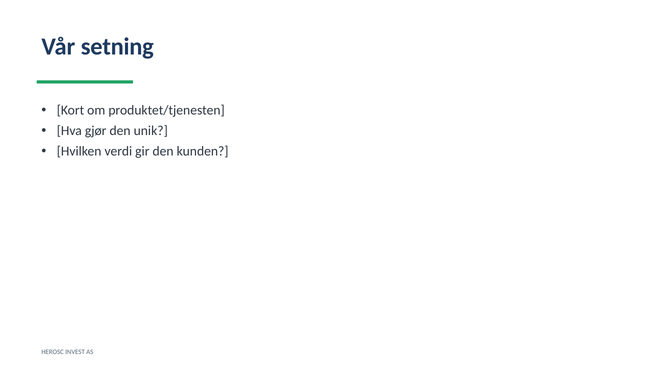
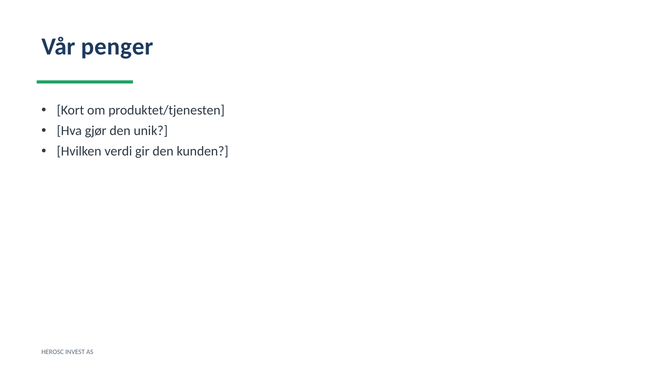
setning: setning -> penger
